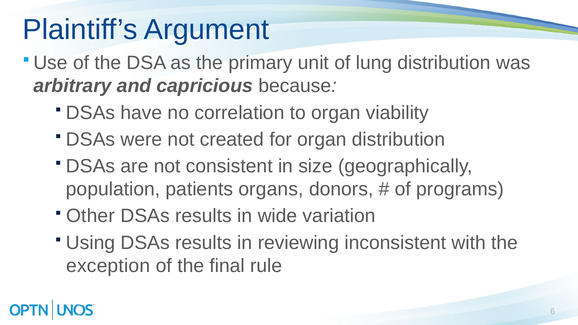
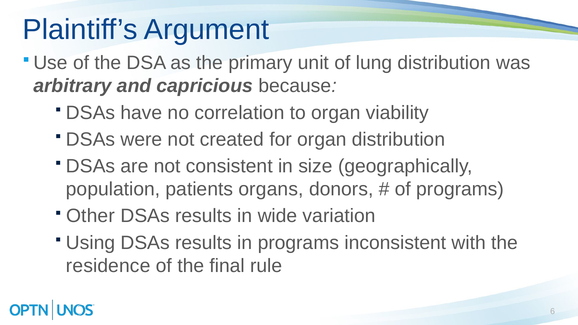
in reviewing: reviewing -> programs
exception: exception -> residence
